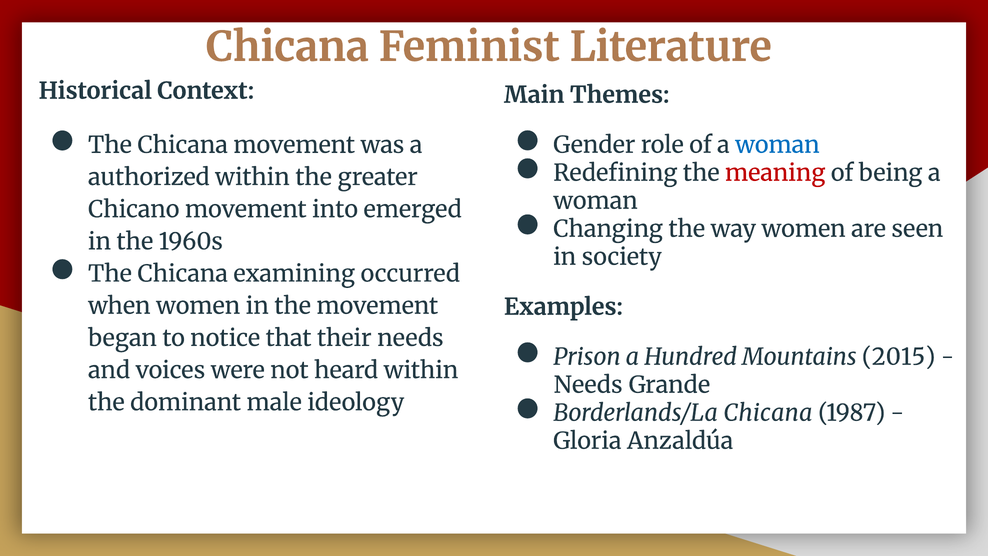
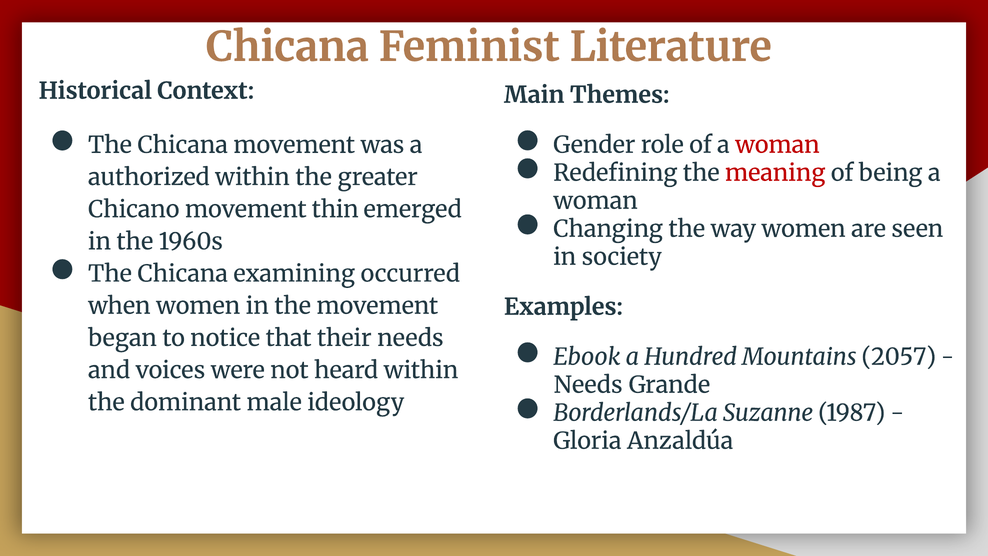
woman at (777, 145) colour: blue -> red
into: into -> thin
Prison: Prison -> Ebook
2015: 2015 -> 2057
Borderlands/La Chicana: Chicana -> Suzanne
